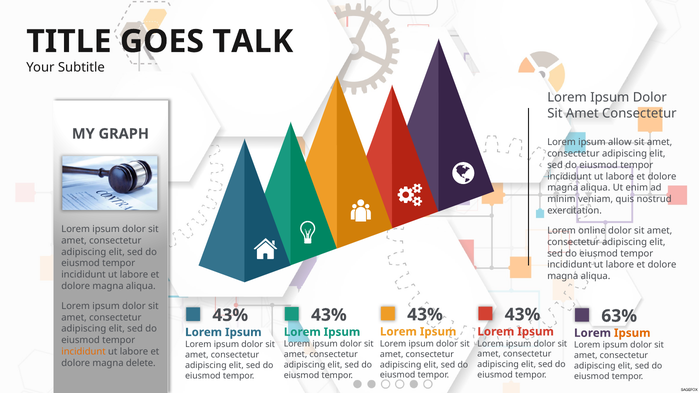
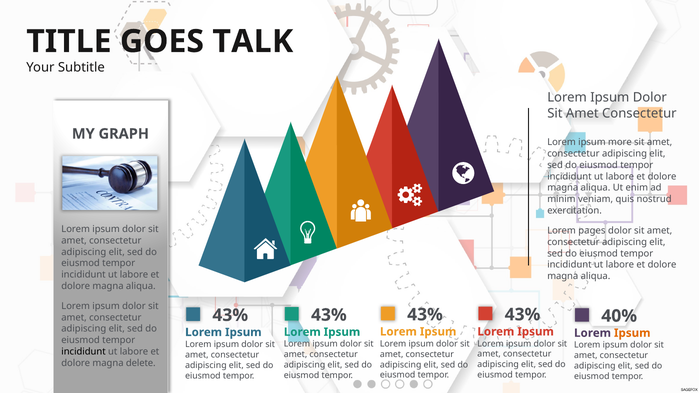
allow: allow -> more
online: online -> pages
63%: 63% -> 40%
incididunt at (84, 352) colour: orange -> black
